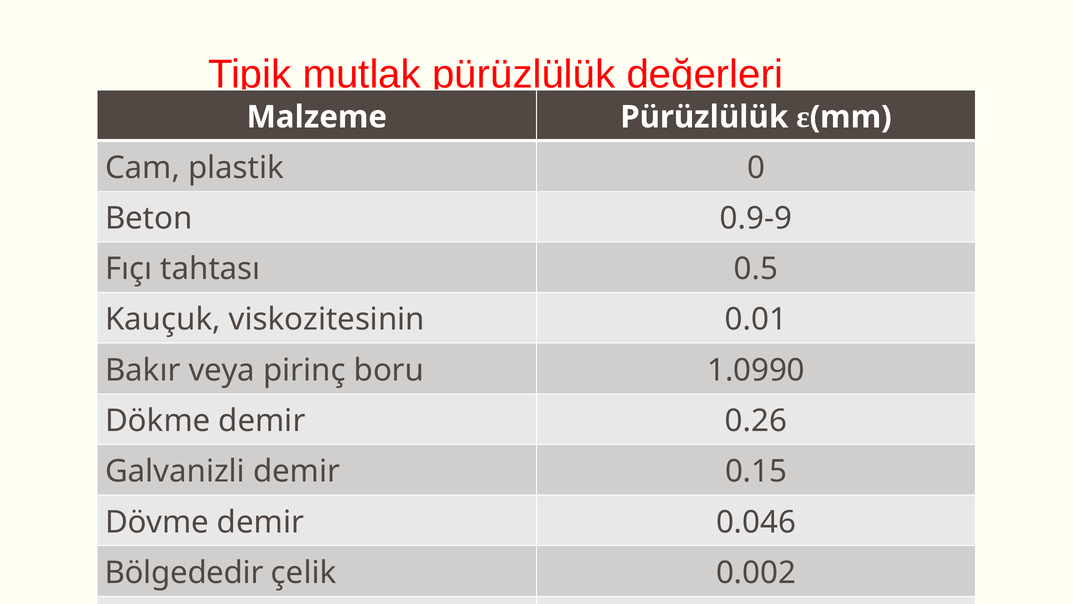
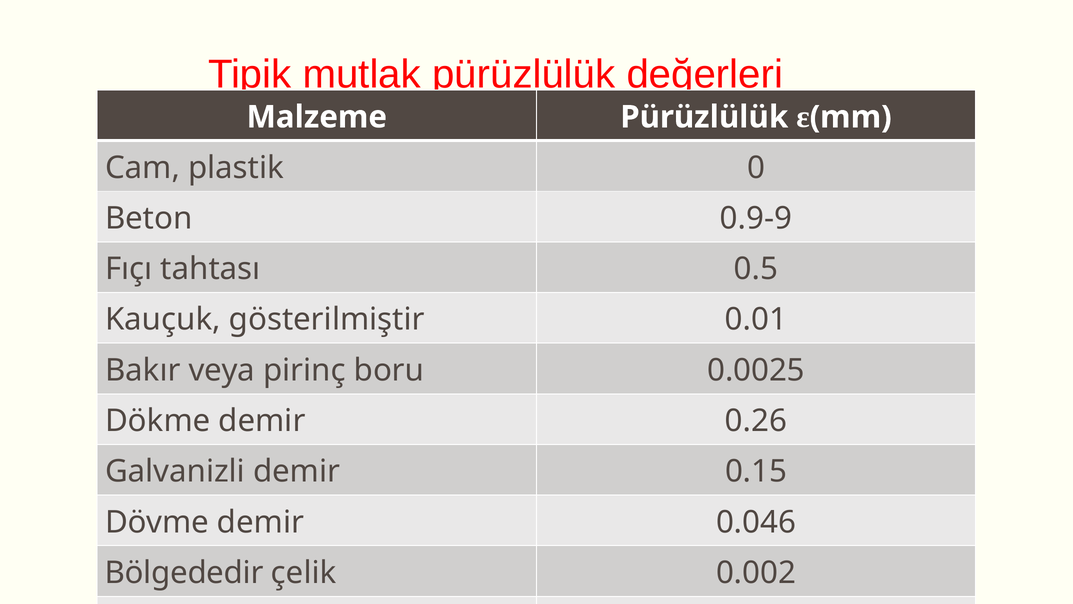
viskozitesinin: viskozitesinin -> gösterilmiştir
1.0990: 1.0990 -> 0.0025
